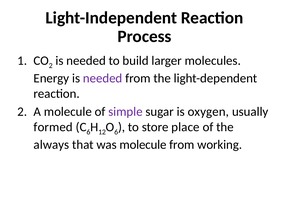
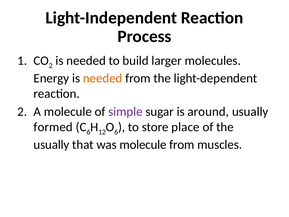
needed at (103, 78) colour: purple -> orange
oxygen: oxygen -> around
always at (51, 145): always -> usually
working: working -> muscles
